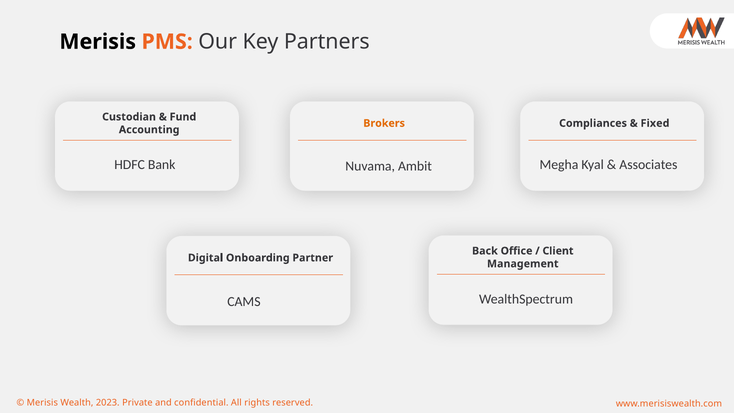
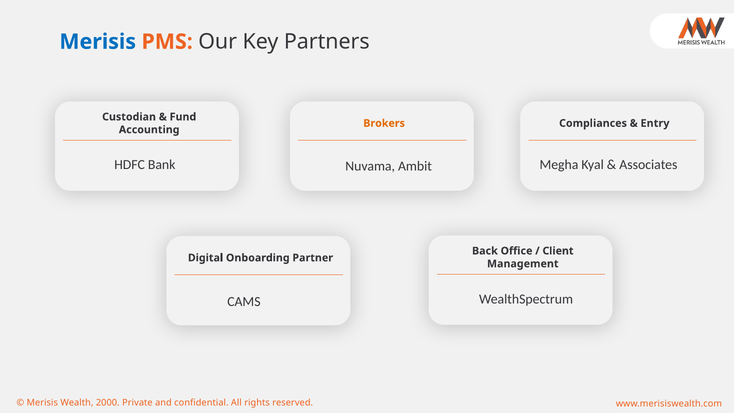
Merisis at (98, 42) colour: black -> blue
Fixed: Fixed -> Entry
2023: 2023 -> 2000
